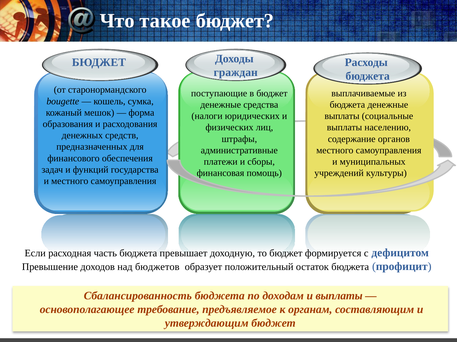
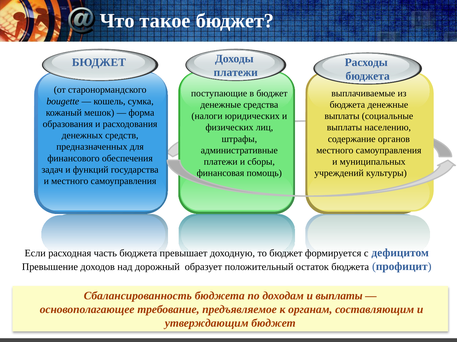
граждан at (236, 73): граждан -> платежи
бюджетов: бюджетов -> дорожный
